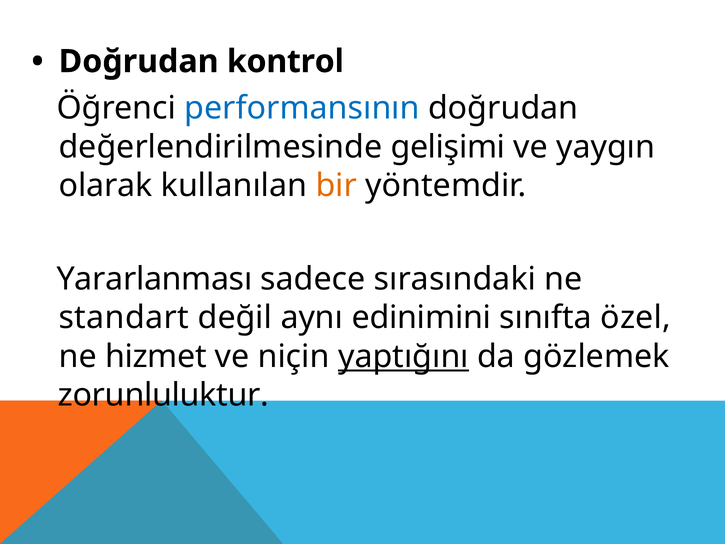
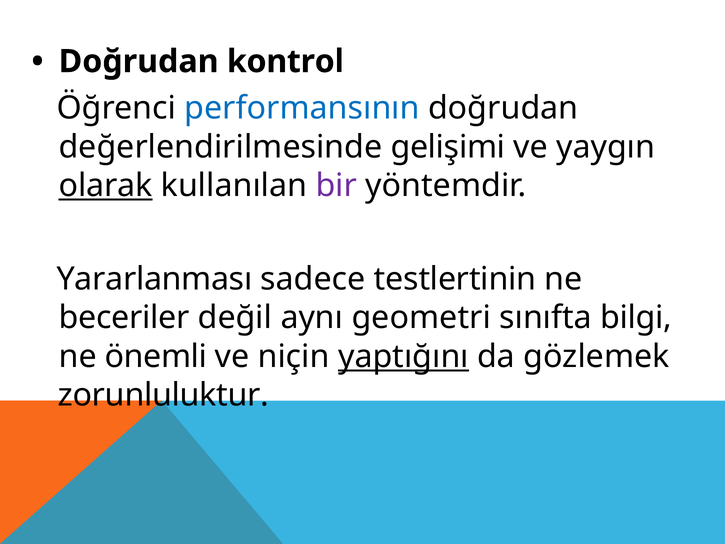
olarak underline: none -> present
bir colour: orange -> purple
sırasındaki: sırasındaki -> testlertinin
standart: standart -> beceriler
edinimini: edinimini -> geometri
özel: özel -> bilgi
hizmet: hizmet -> önemli
